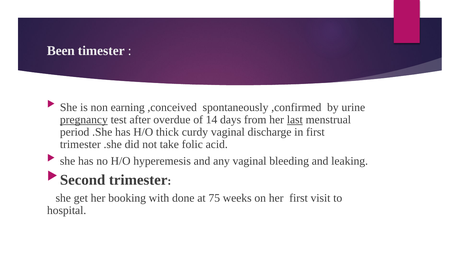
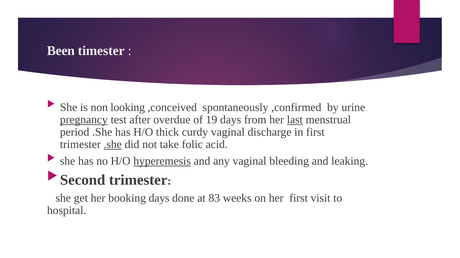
earning: earning -> looking
14: 14 -> 19
.she at (113, 145) underline: none -> present
hyperemesis underline: none -> present
booking with: with -> days
75: 75 -> 83
